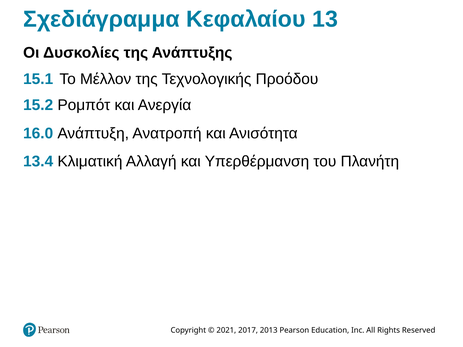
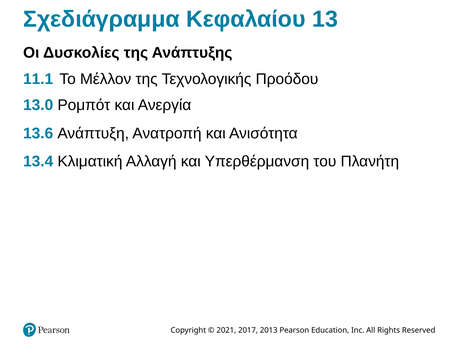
15.1: 15.1 -> 11.1
15.2: 15.2 -> 13.0
16.0: 16.0 -> 13.6
